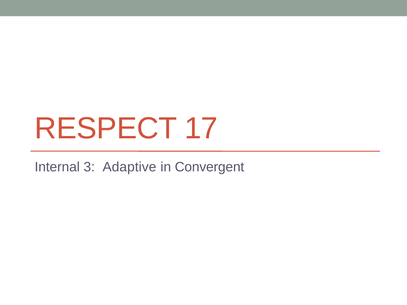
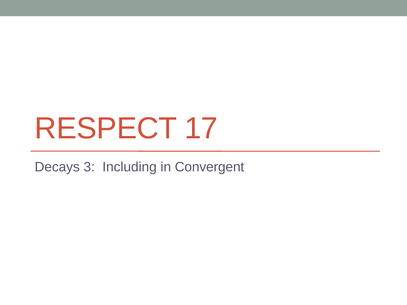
Internal: Internal -> Decays
Adaptive: Adaptive -> Including
